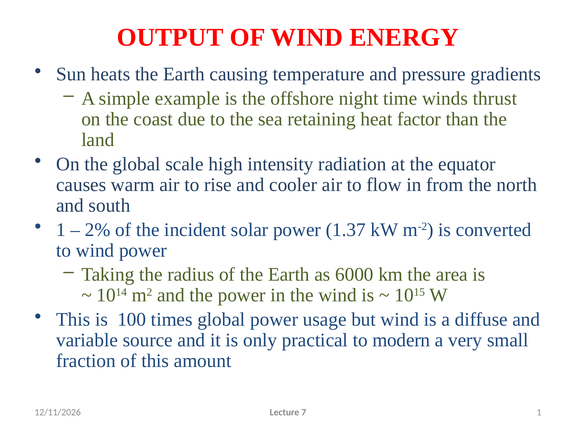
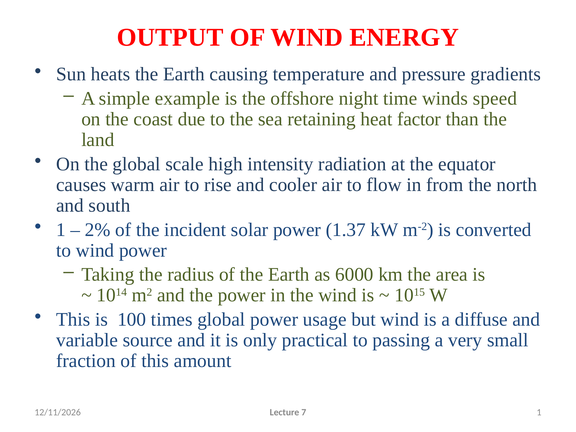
thrust: thrust -> speed
modern: modern -> passing
